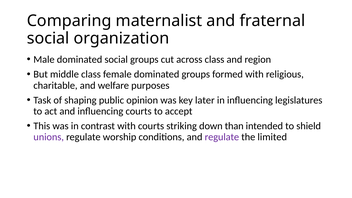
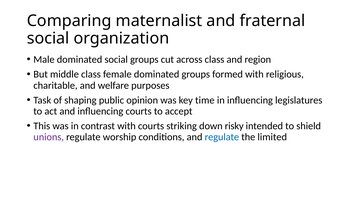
later: later -> time
than: than -> risky
regulate at (222, 137) colour: purple -> blue
